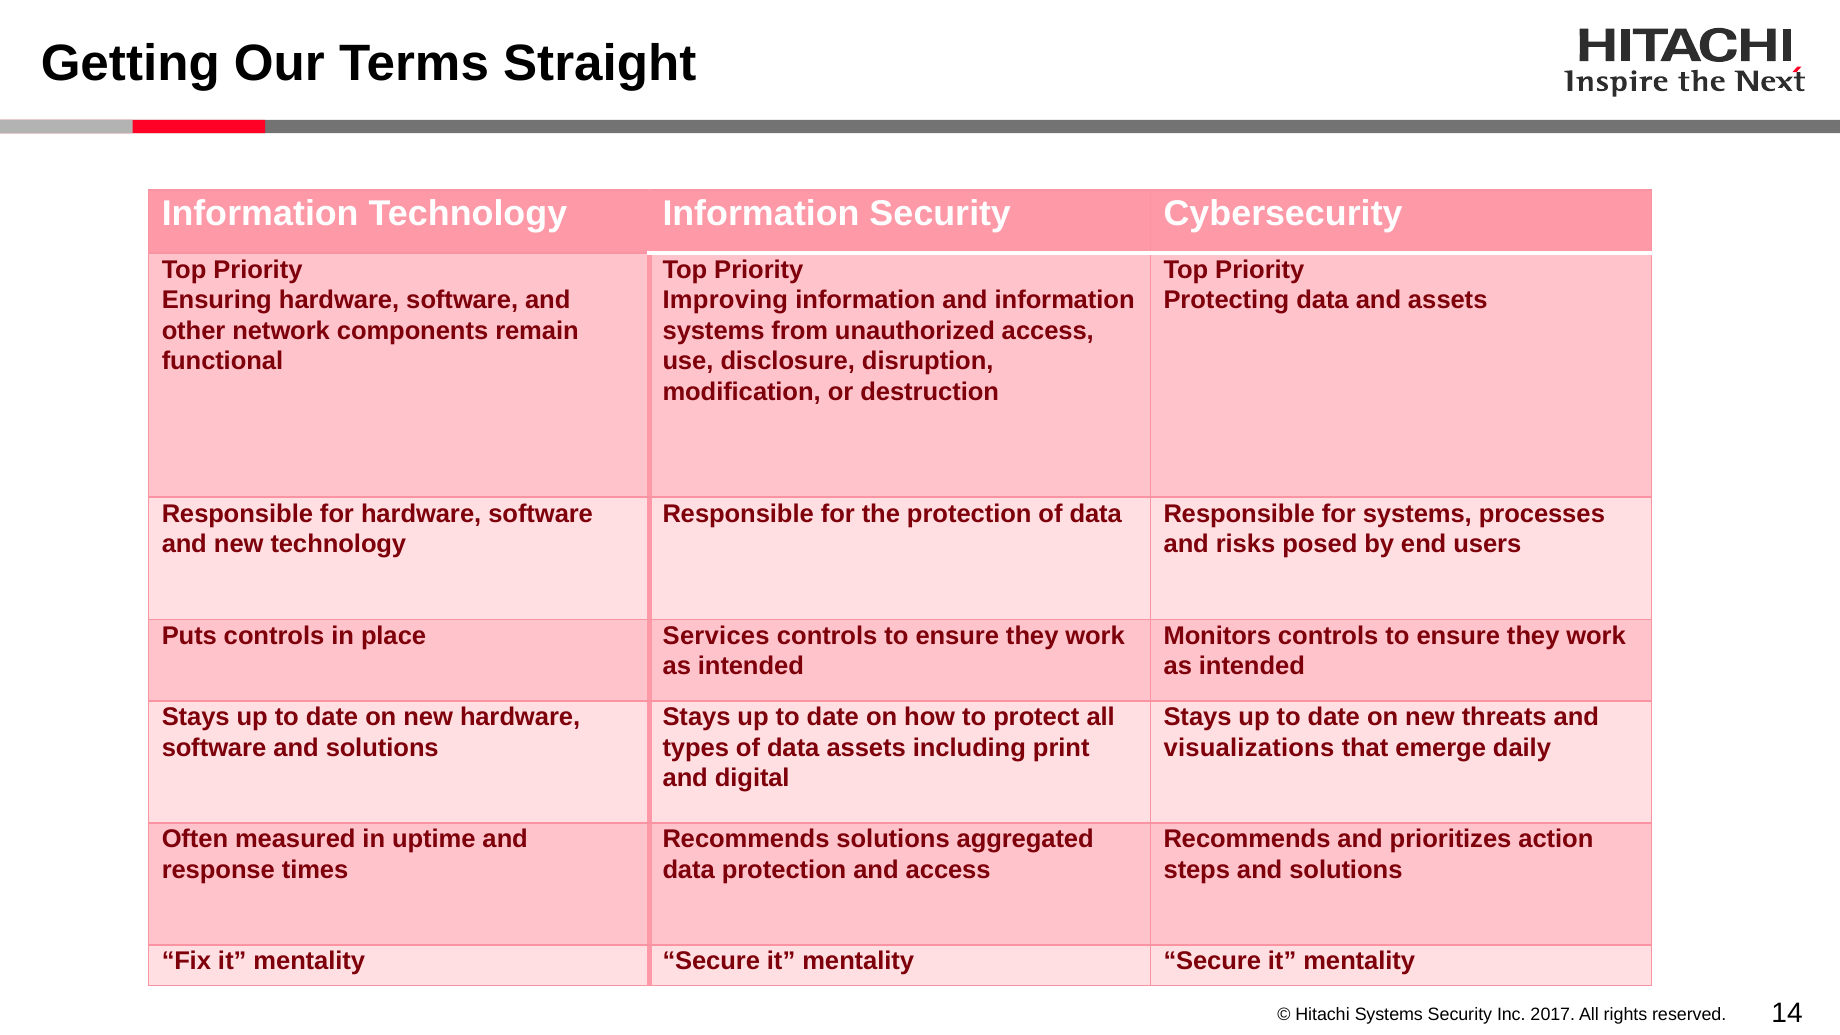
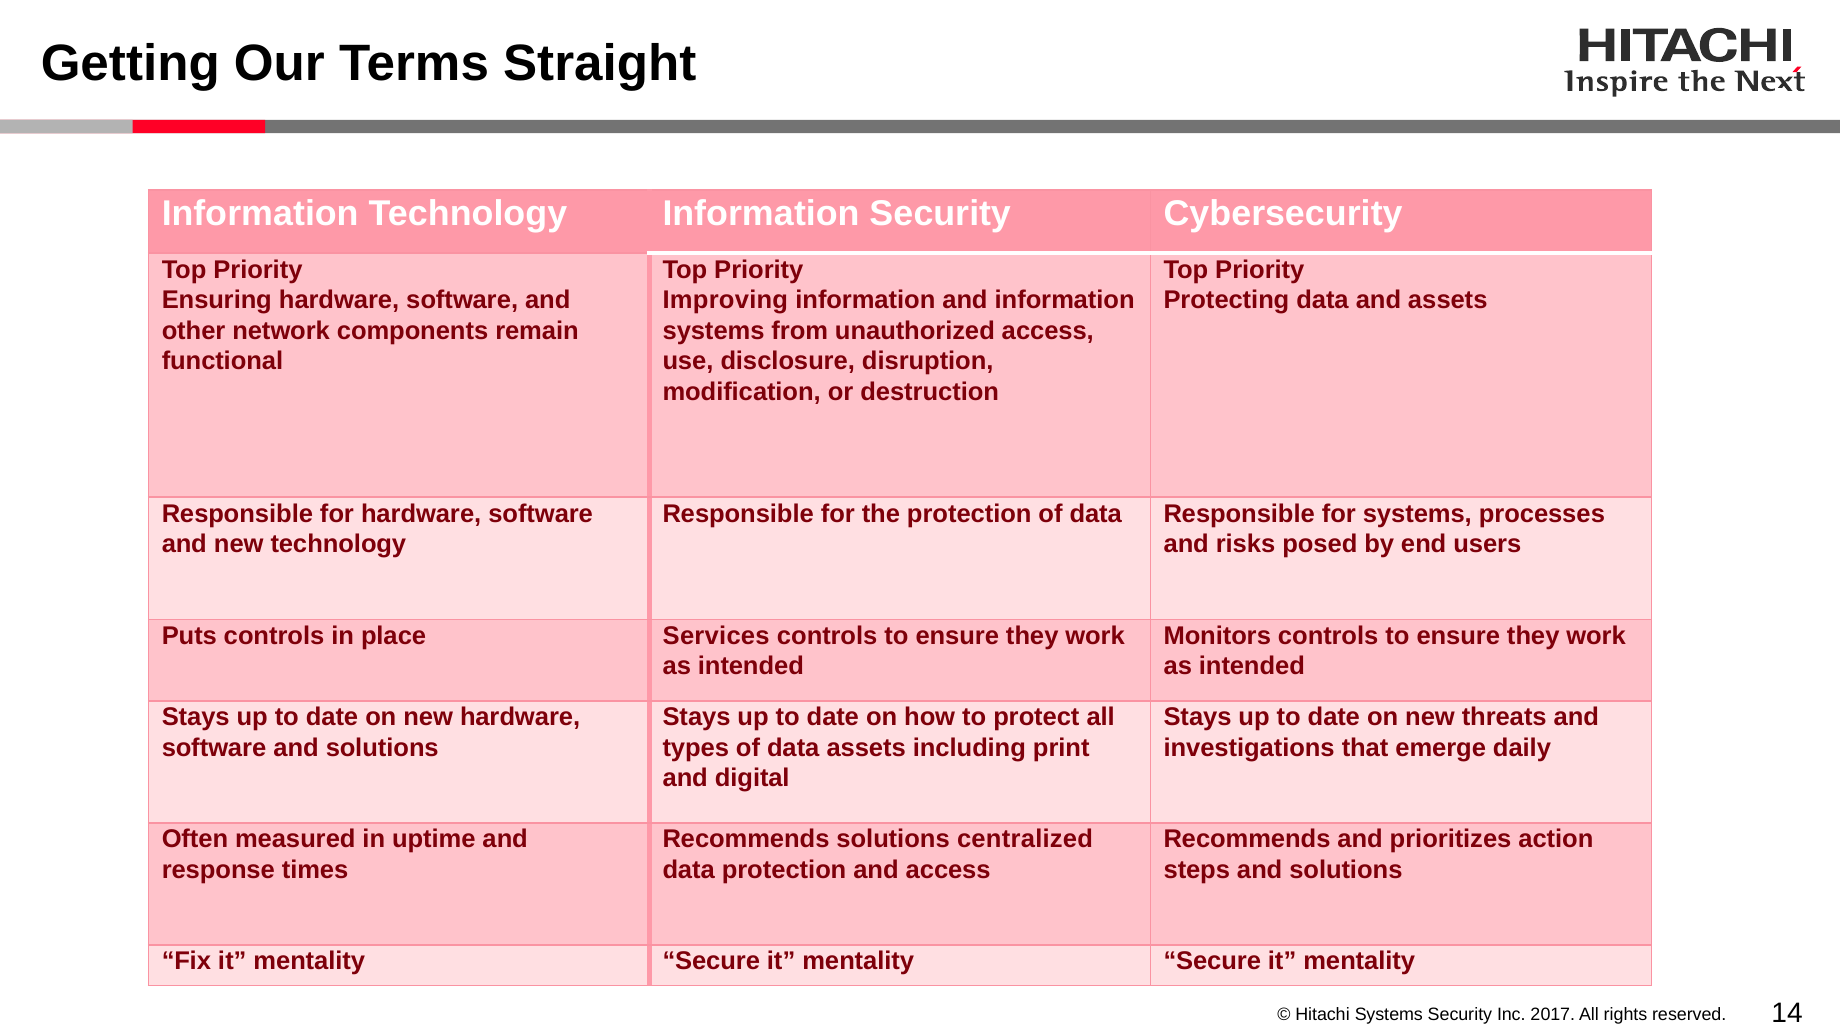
visualizations: visualizations -> investigations
aggregated: aggregated -> centralized
